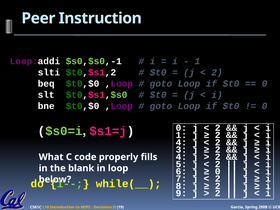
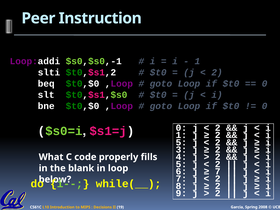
4 at (181, 142): 4 -> 5
0 at (218, 171): 0 -> 7
